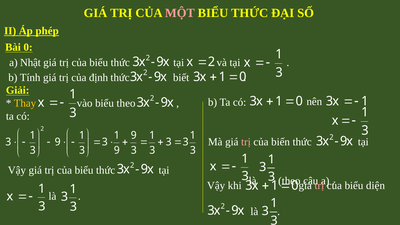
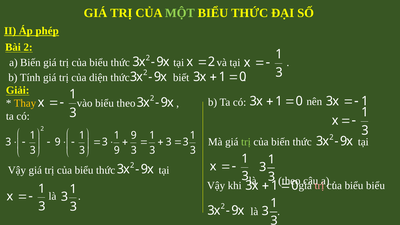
MỘT colour: pink -> light green
Bài 0: 0 -> 2
a Nhật: Nhật -> Biến
định: định -> diện
trị at (246, 142) colour: pink -> light green
biểu diện: diện -> biểu
